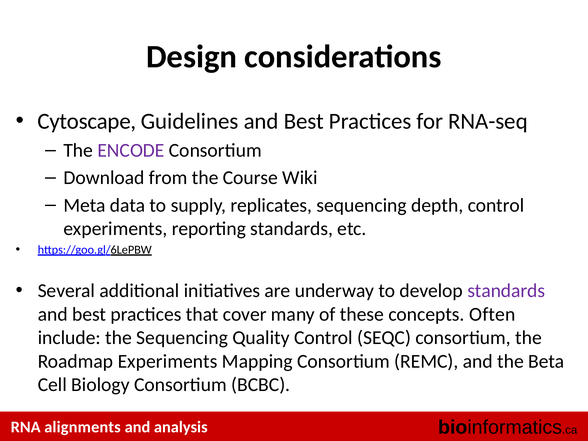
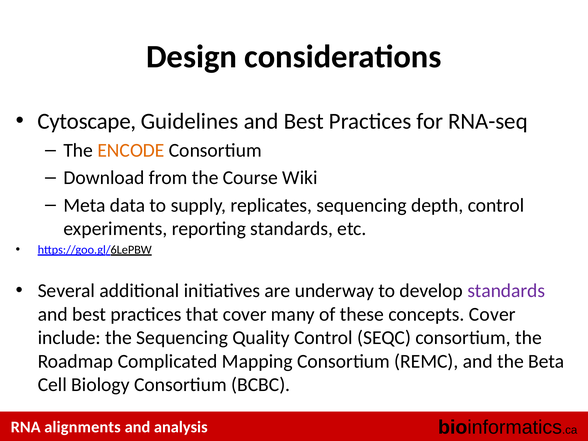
ENCODE colour: purple -> orange
concepts Often: Often -> Cover
Roadmap Experiments: Experiments -> Complicated
